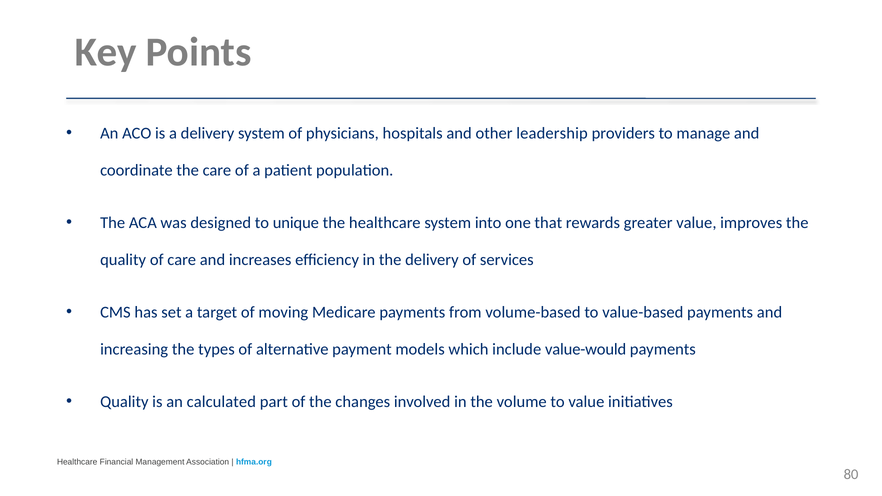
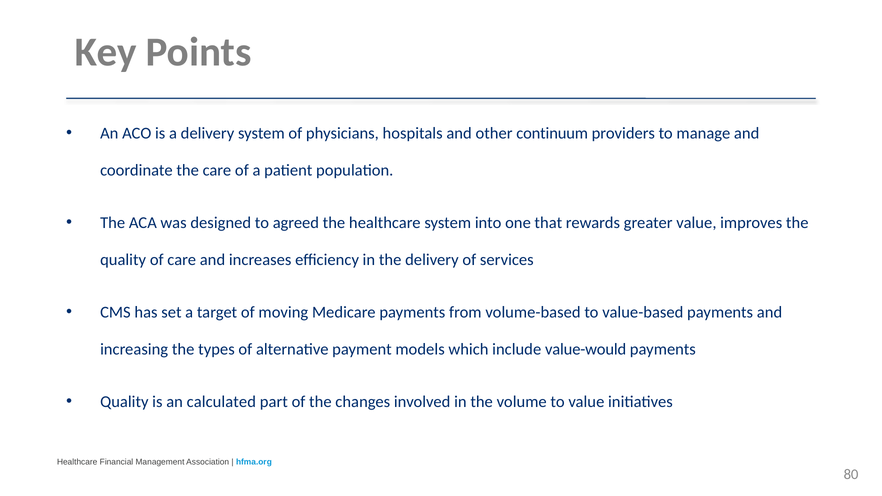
leadership: leadership -> continuum
unique: unique -> agreed
